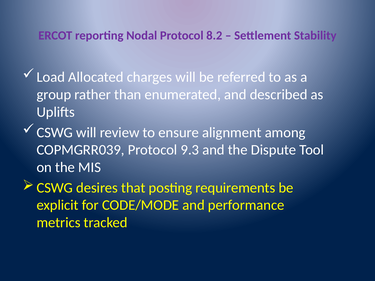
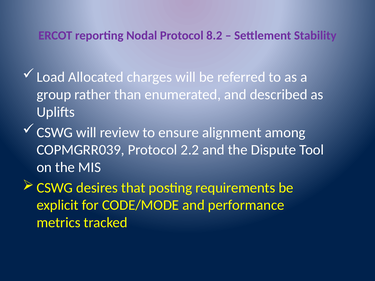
9.3: 9.3 -> 2.2
